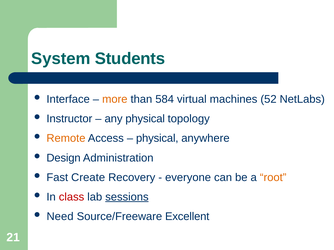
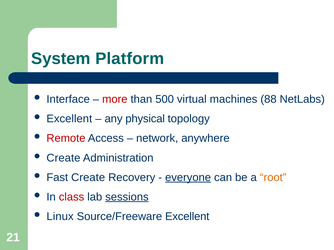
Students: Students -> Platform
more colour: orange -> red
584: 584 -> 500
52: 52 -> 88
Instructor at (69, 119): Instructor -> Excellent
Remote colour: orange -> red
physical at (157, 139): physical -> network
Design at (64, 158): Design -> Create
everyone underline: none -> present
Need: Need -> Linux
